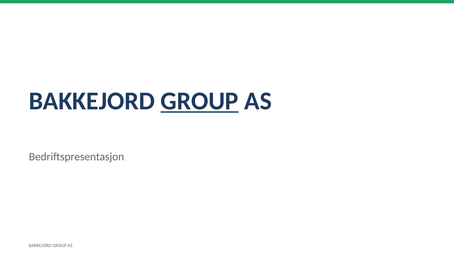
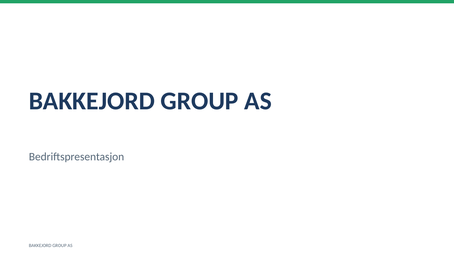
GROUP at (200, 101) underline: present -> none
